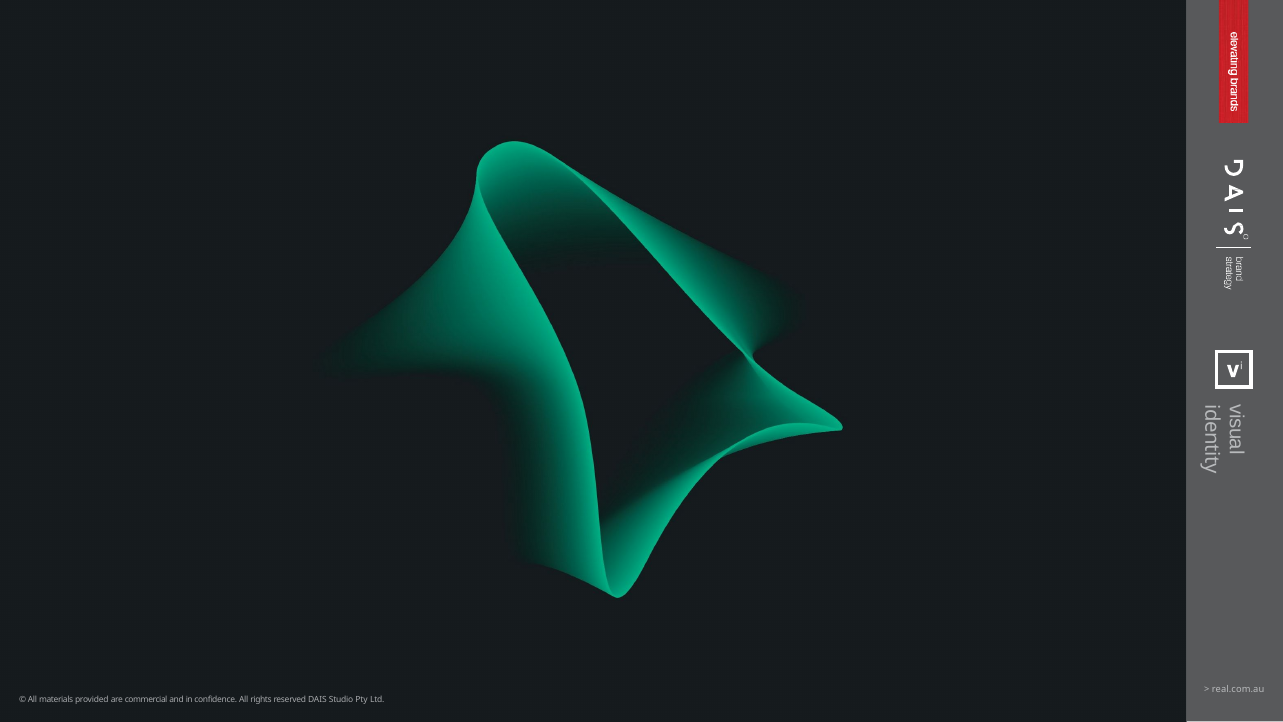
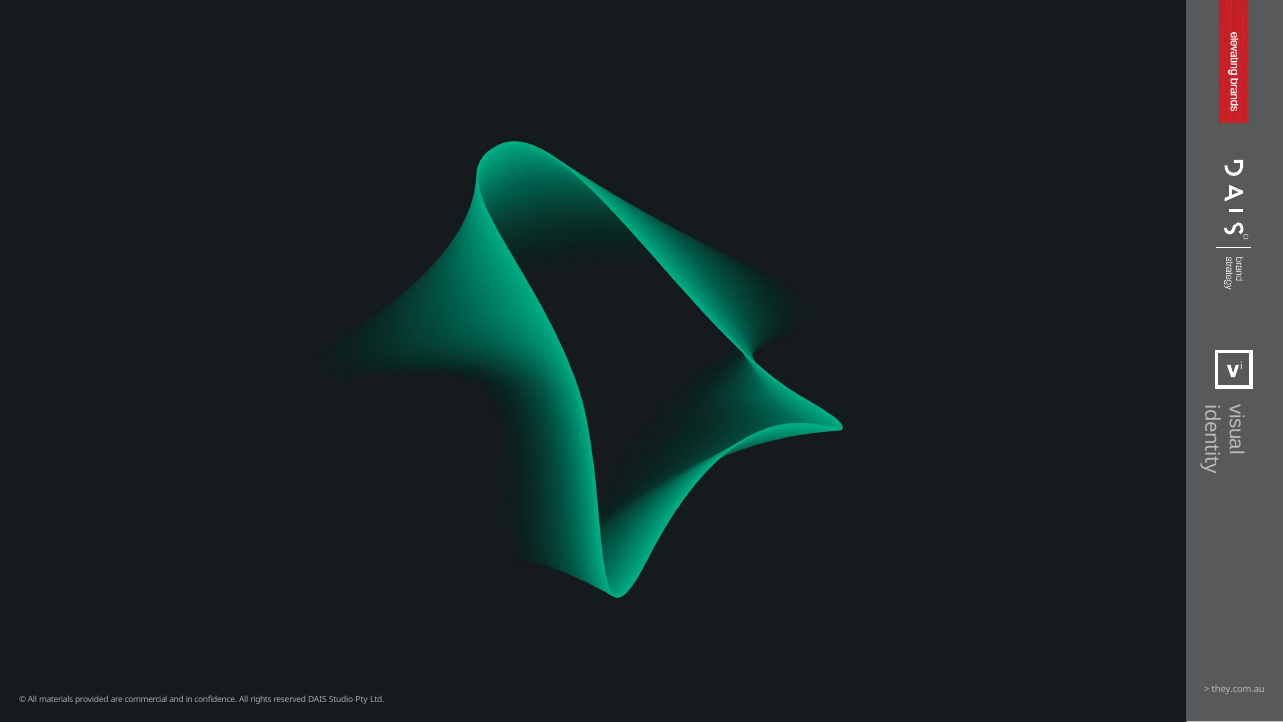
real.com.au: real.com.au -> they.com.au
